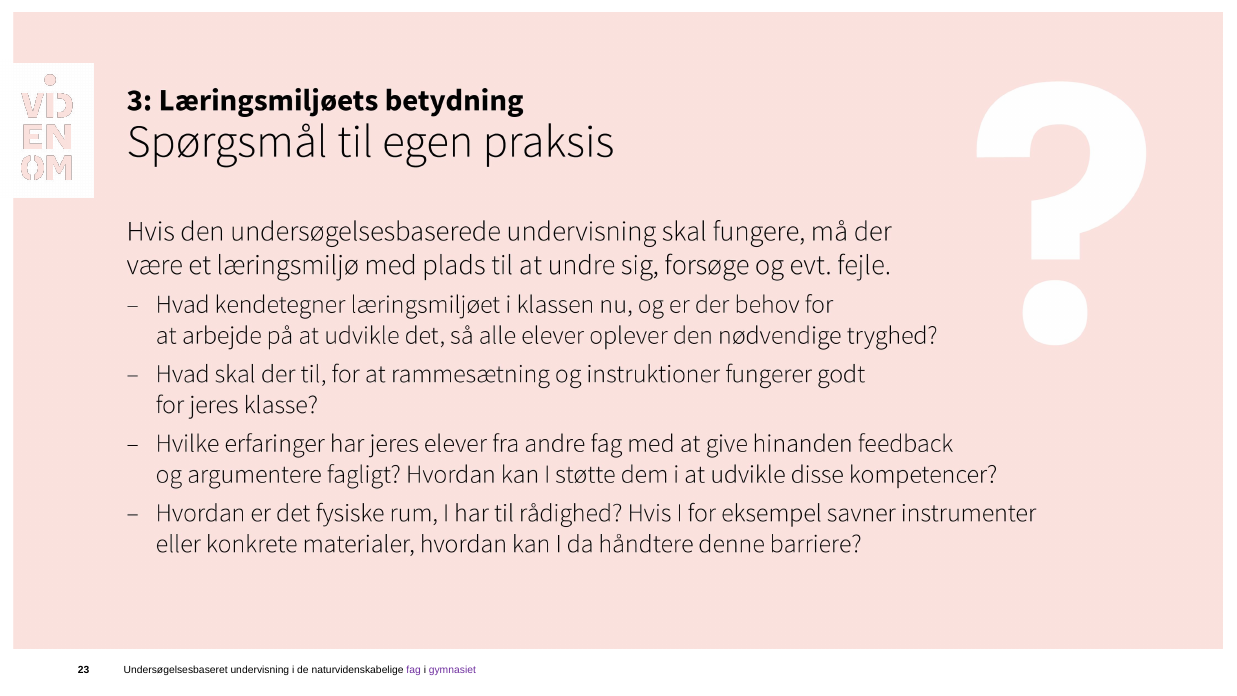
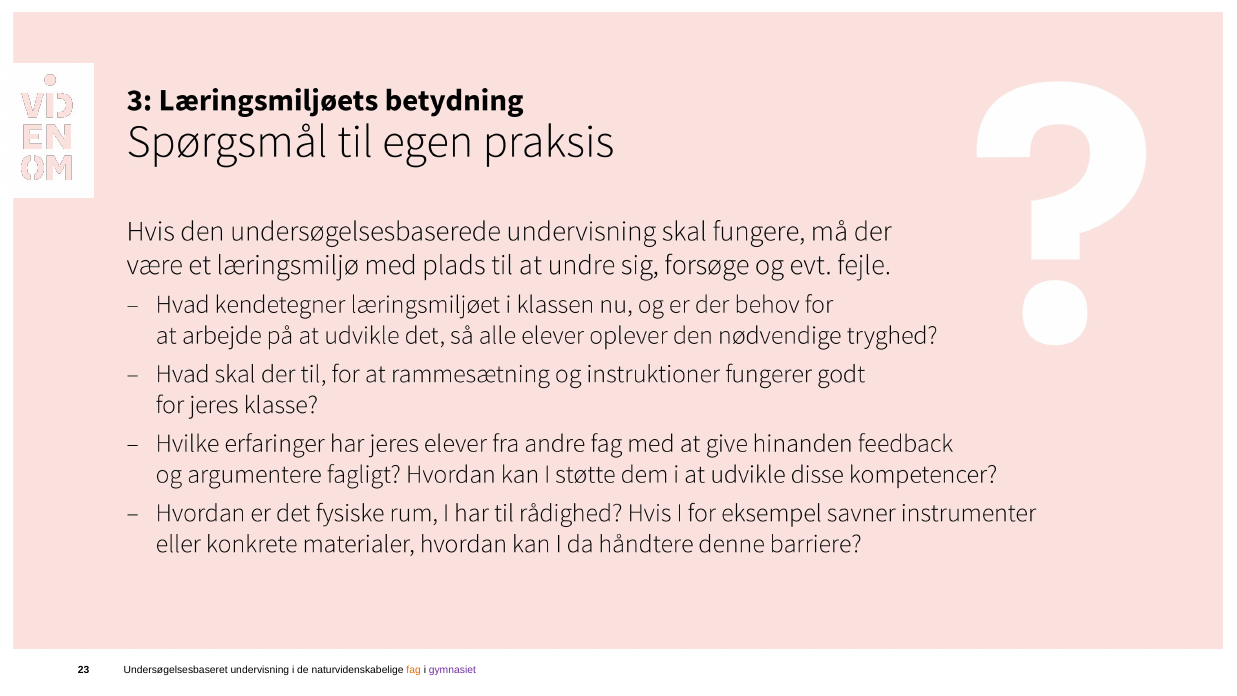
fag colour: purple -> orange
